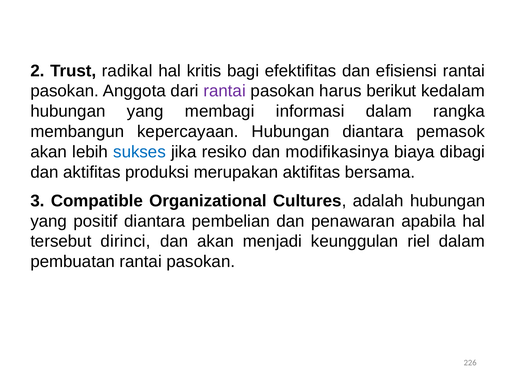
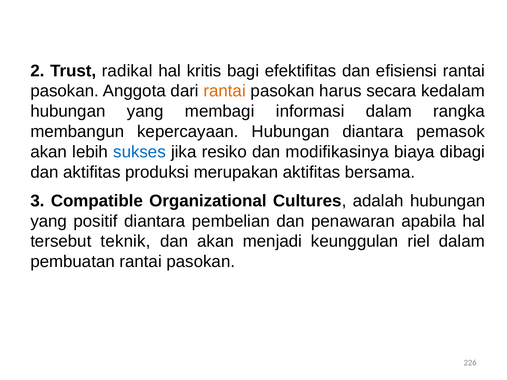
rantai at (225, 91) colour: purple -> orange
berikut: berikut -> secara
dirinci: dirinci -> teknik
